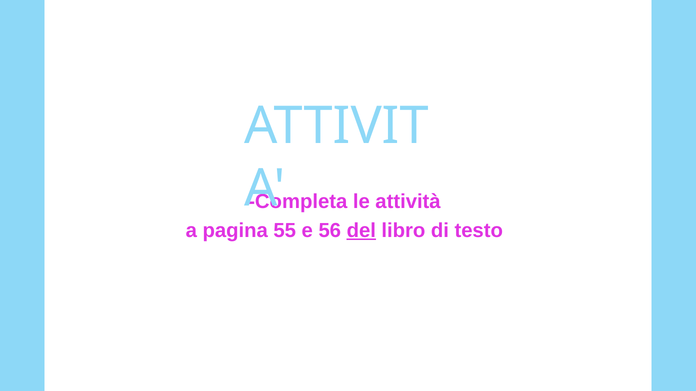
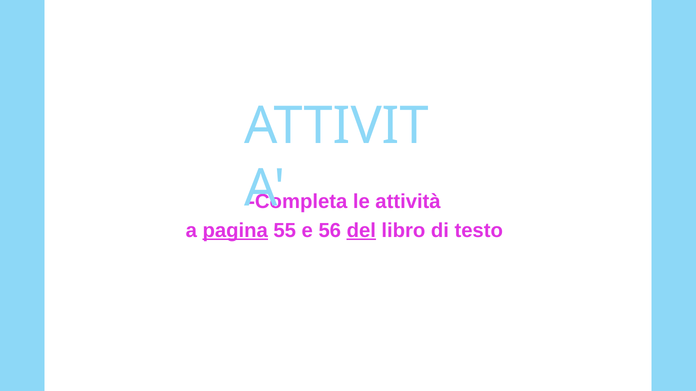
pagina underline: none -> present
